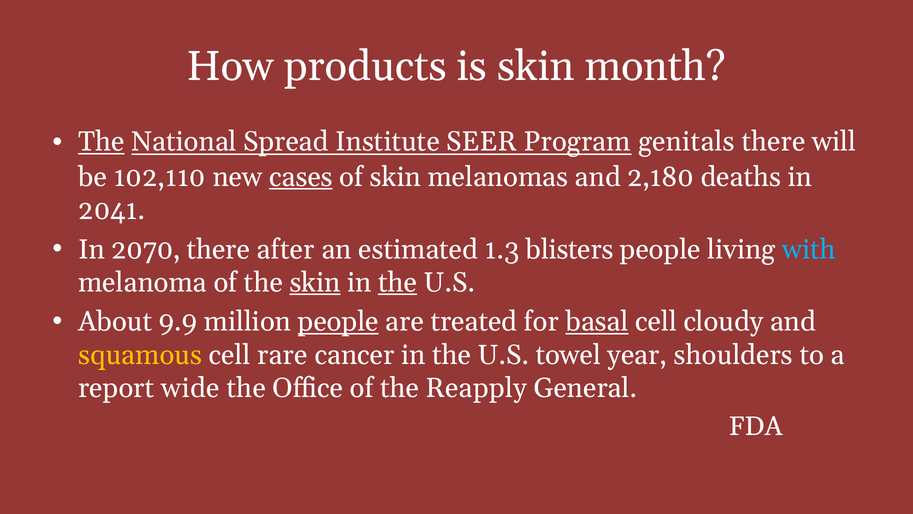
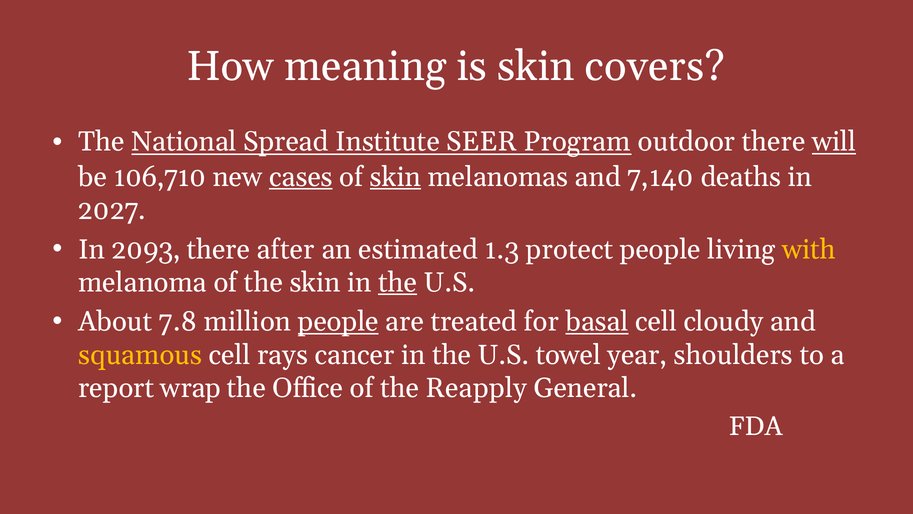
products: products -> meaning
month: month -> covers
The at (101, 142) underline: present -> none
genitals: genitals -> outdoor
will underline: none -> present
102,110: 102,110 -> 106,710
skin at (395, 177) underline: none -> present
2,180: 2,180 -> 7,140
2041: 2041 -> 2027
2070: 2070 -> 2093
blisters: blisters -> protect
with colour: light blue -> yellow
skin at (315, 282) underline: present -> none
9.9: 9.9 -> 7.8
rare: rare -> rays
wide: wide -> wrap
